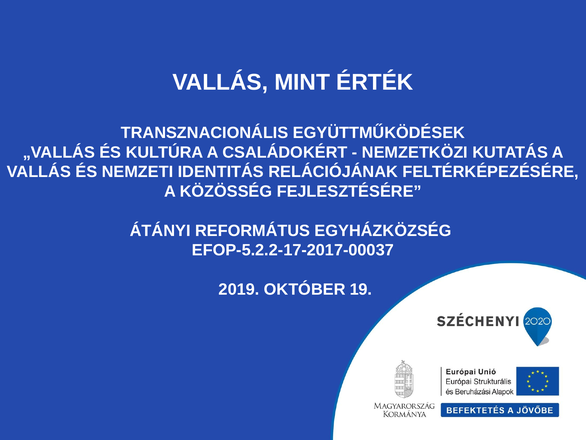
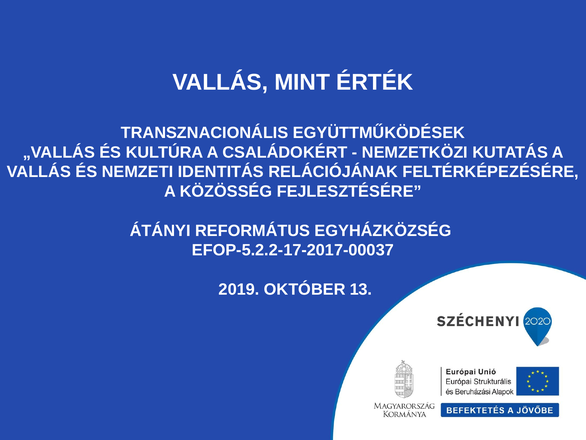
19: 19 -> 13
